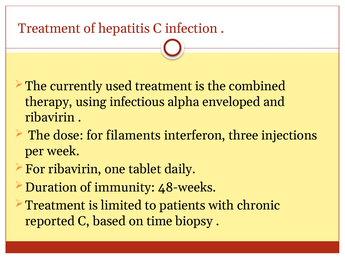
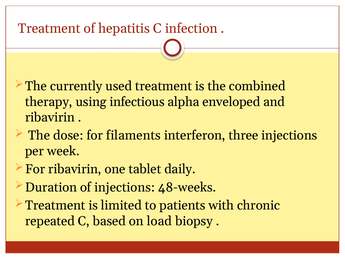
of immunity: immunity -> injections
reported: reported -> repeated
time: time -> load
